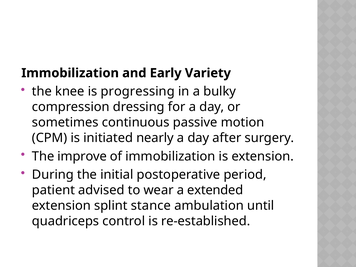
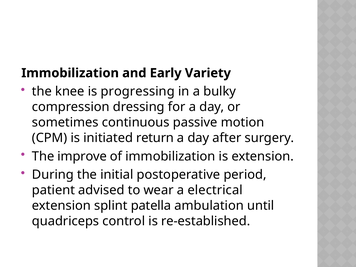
nearly: nearly -> return
extended: extended -> electrical
stance: stance -> patella
